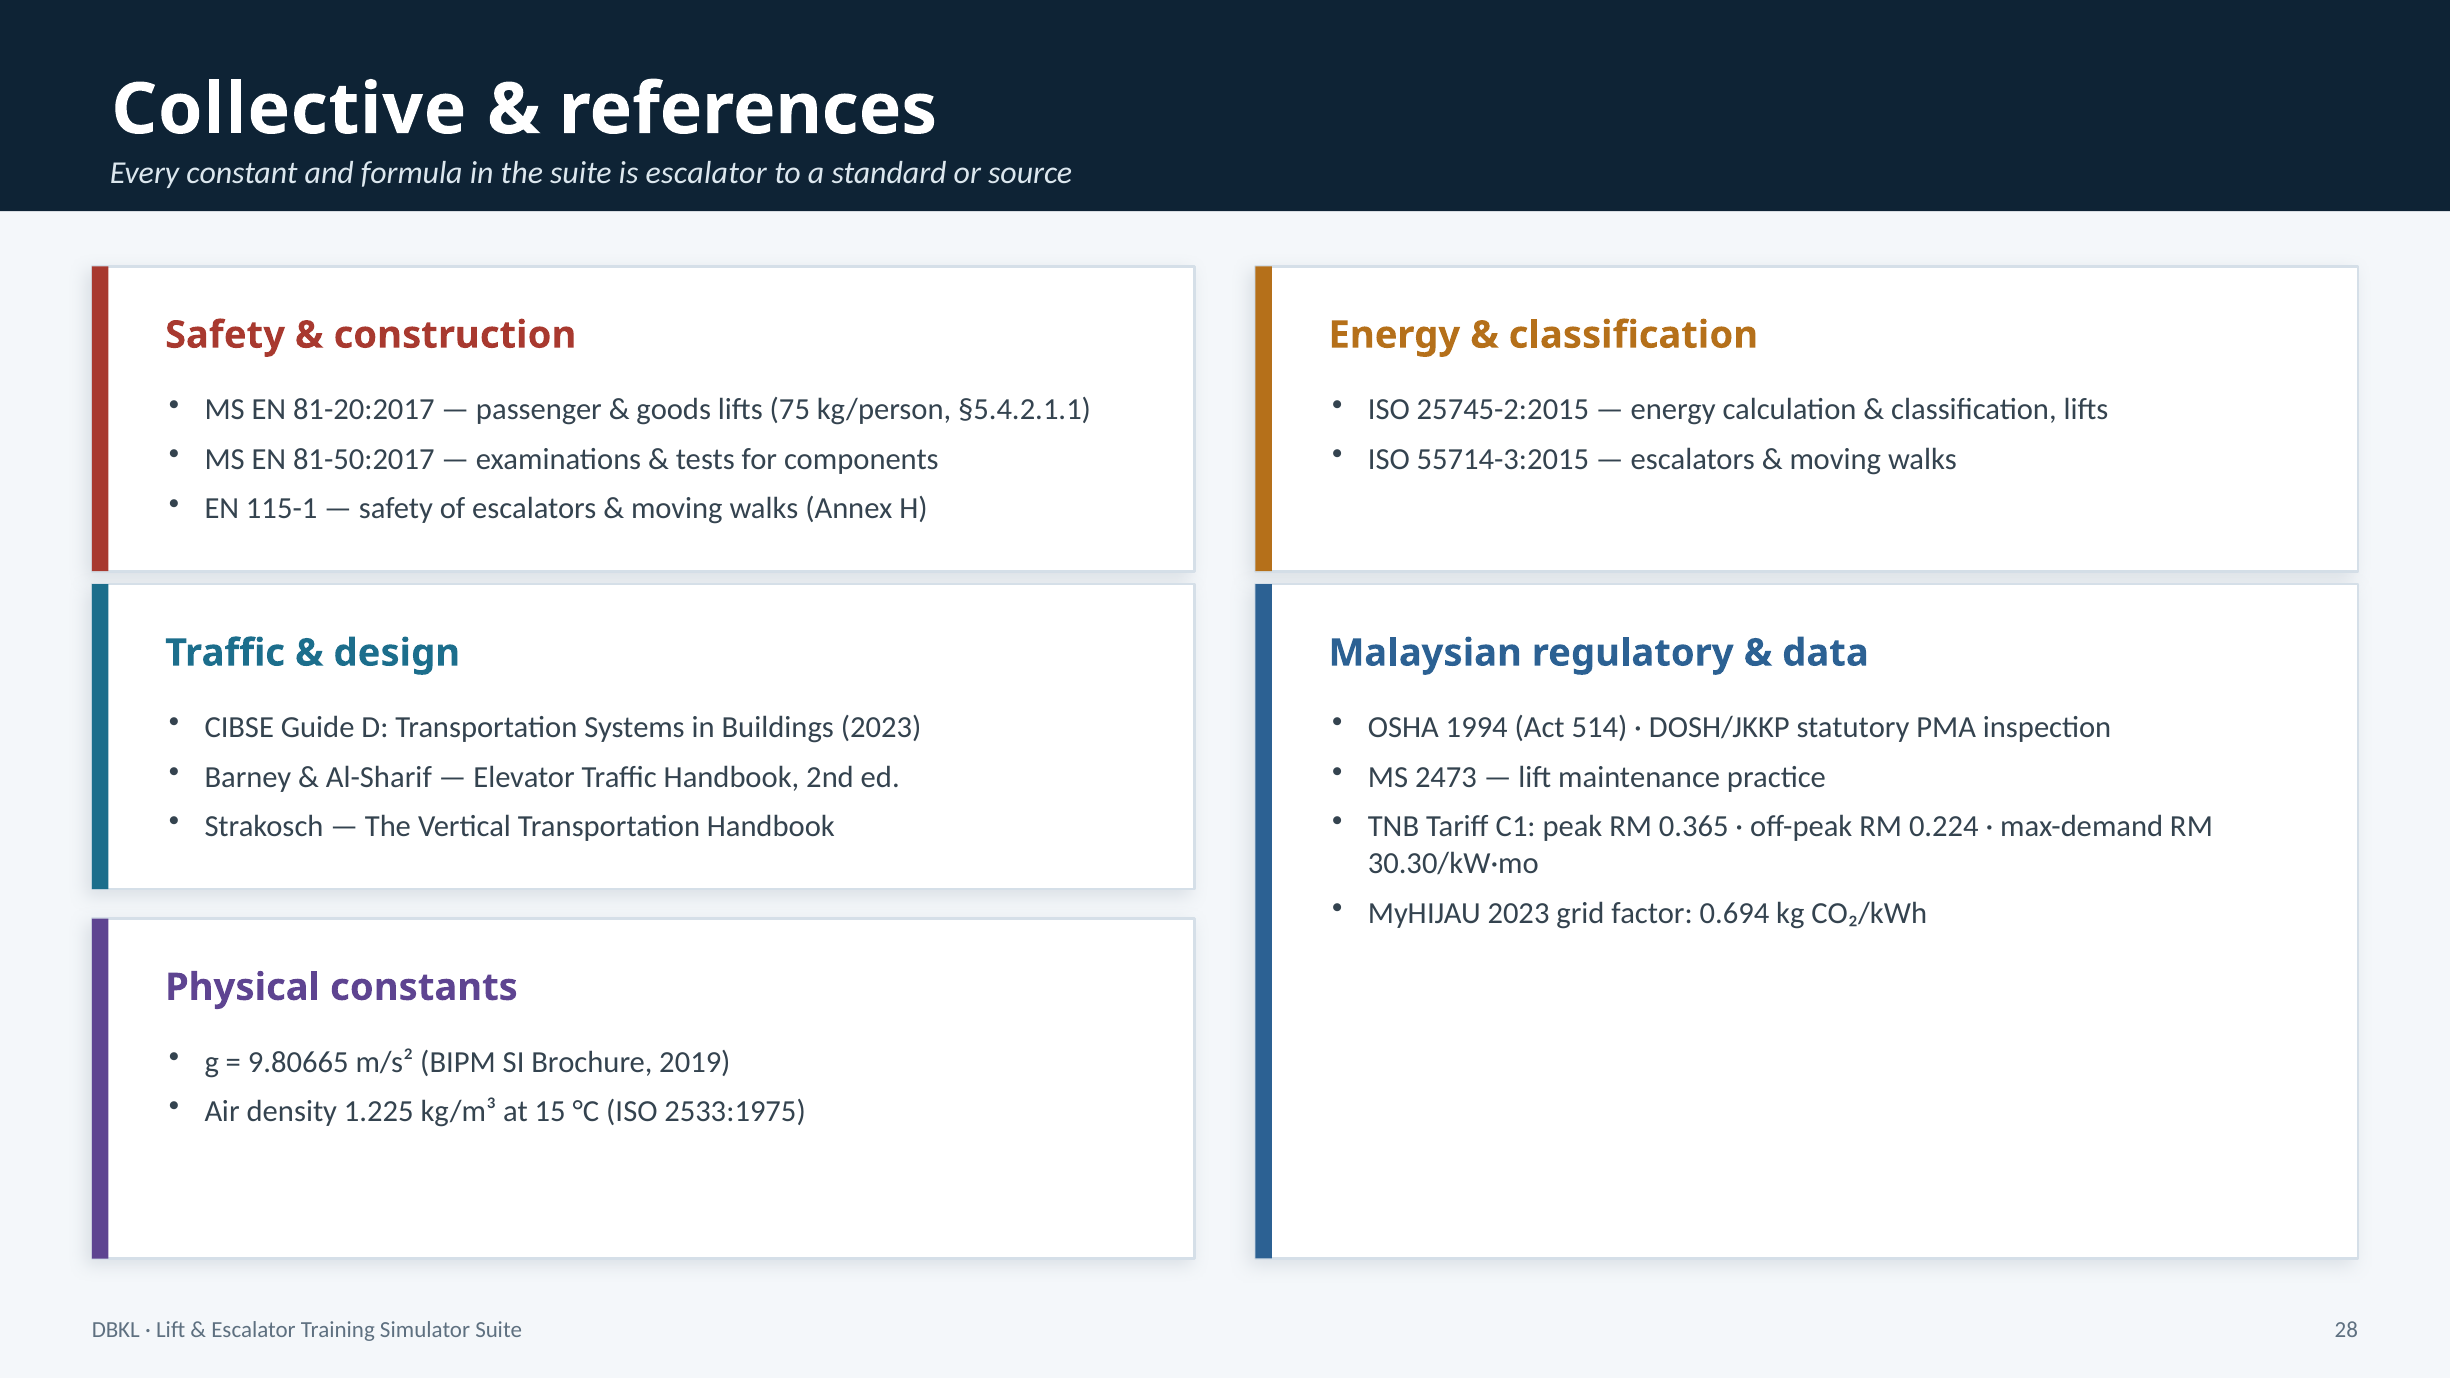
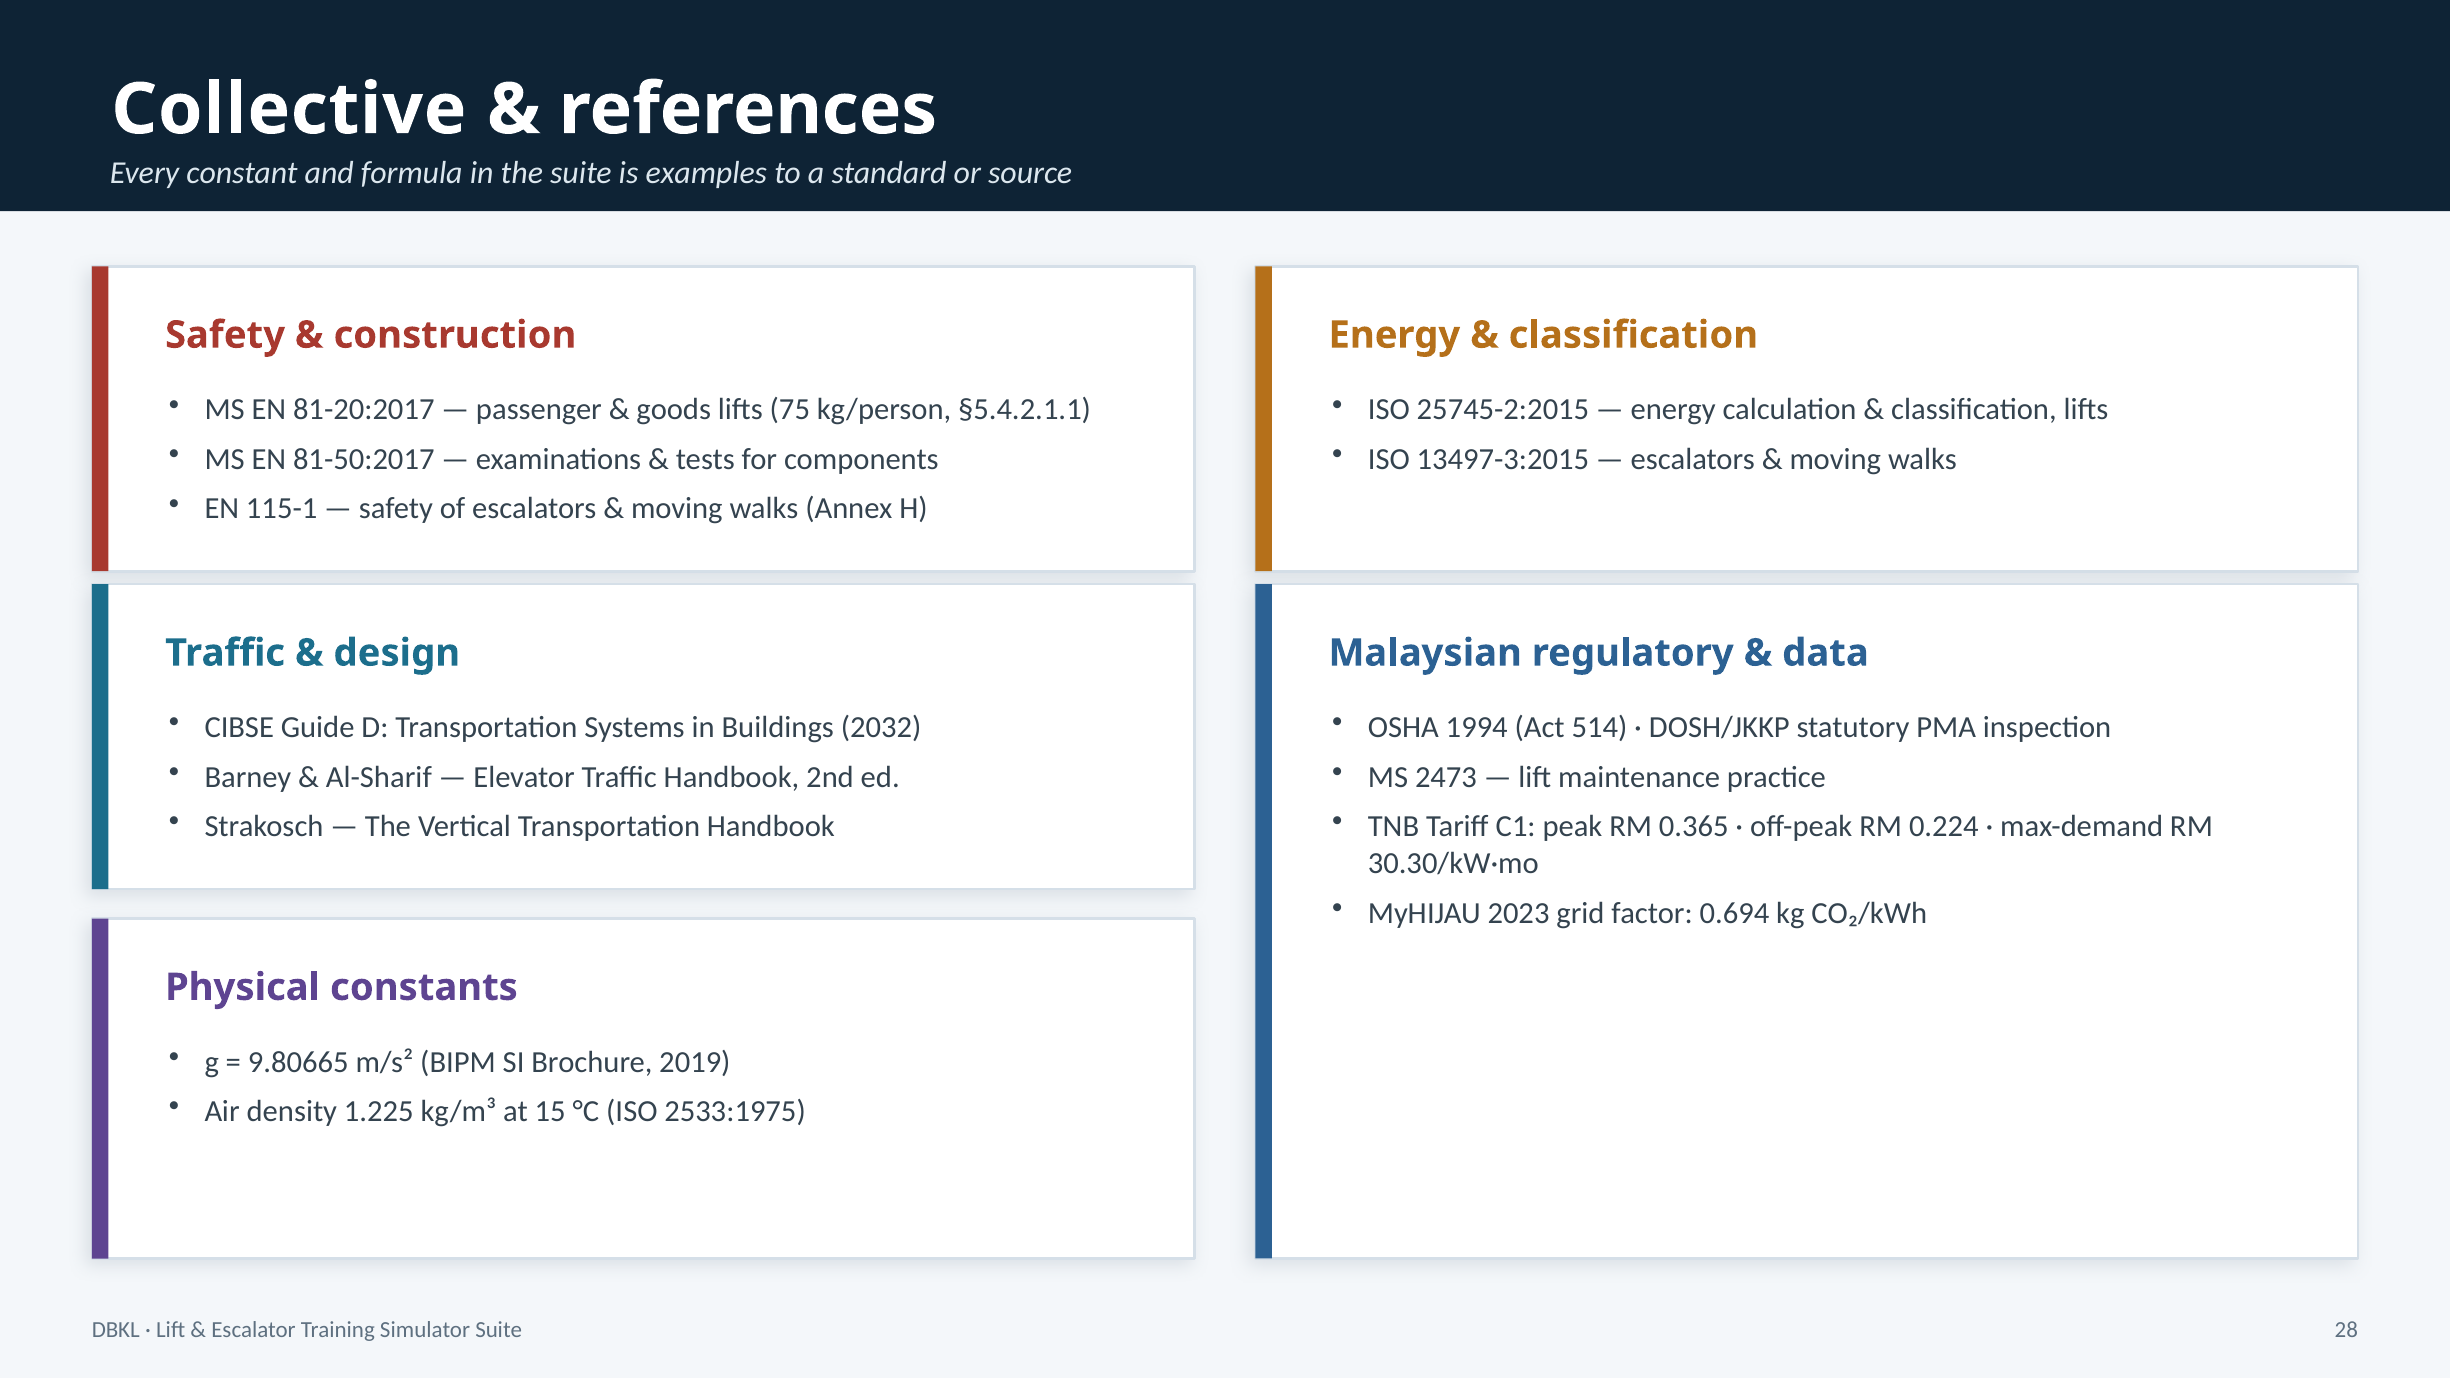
is escalator: escalator -> examples
55714-3:2015: 55714-3:2015 -> 13497-3:2015
Buildings 2023: 2023 -> 2032
